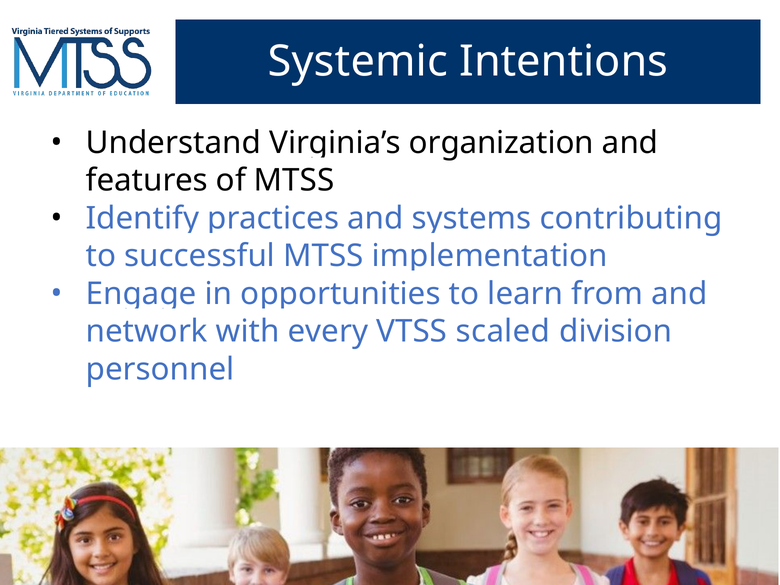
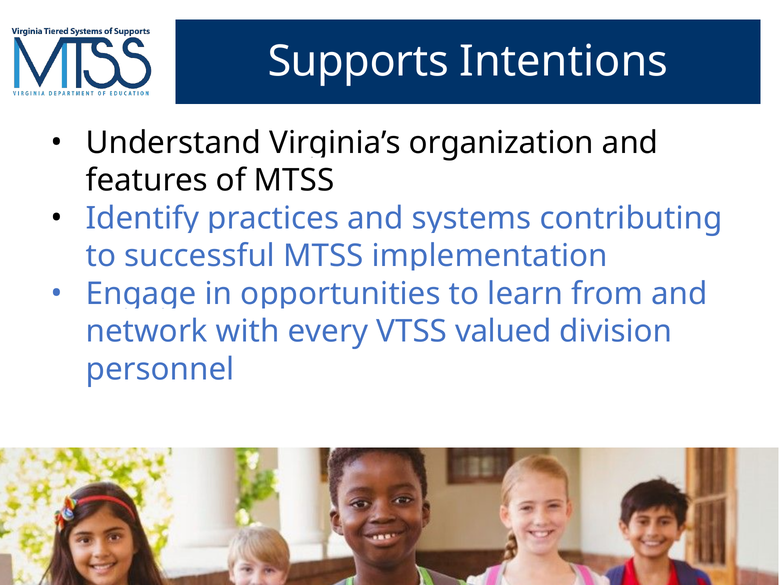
Systemic: Systemic -> Supports
scaled: scaled -> valued
